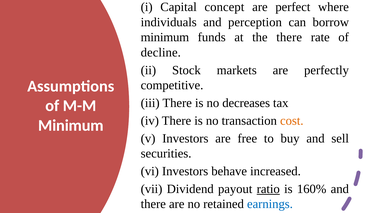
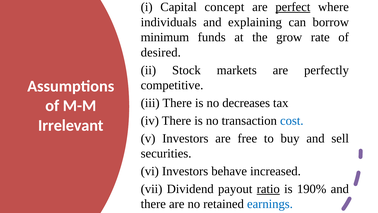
perfect underline: none -> present
perception: perception -> explaining
the there: there -> grow
decline: decline -> desired
cost colour: orange -> blue
Minimum at (71, 125): Minimum -> Irrelevant
160%: 160% -> 190%
